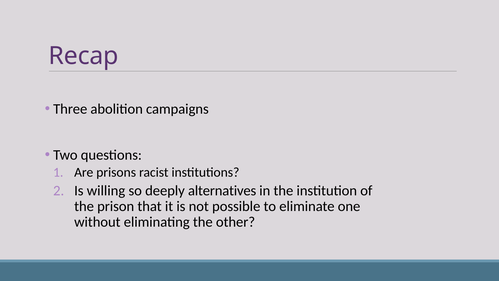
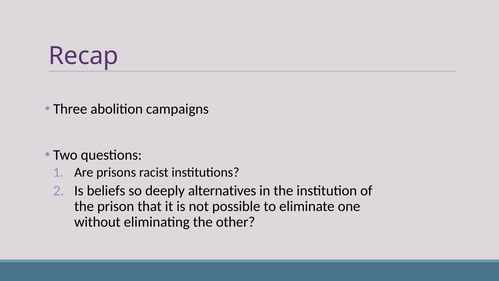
willing: willing -> beliefs
